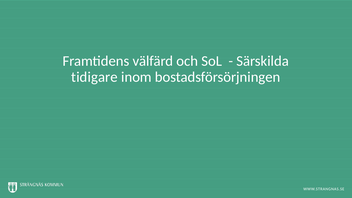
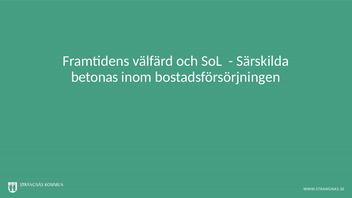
tidigare: tidigare -> betonas
